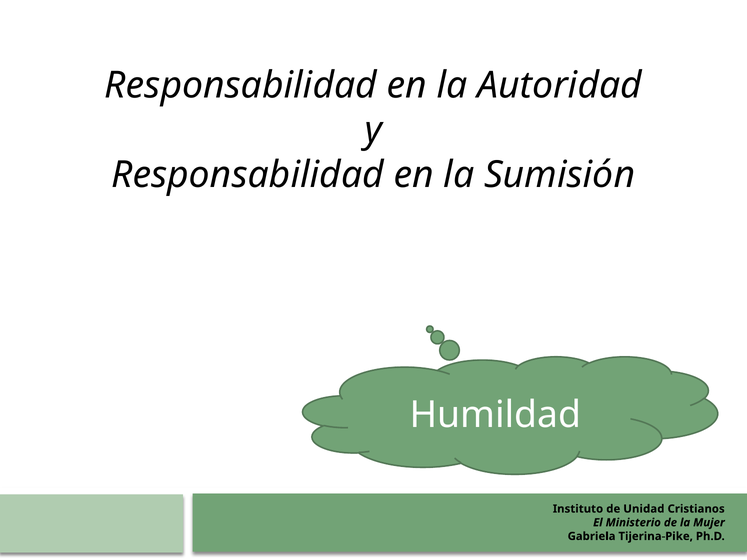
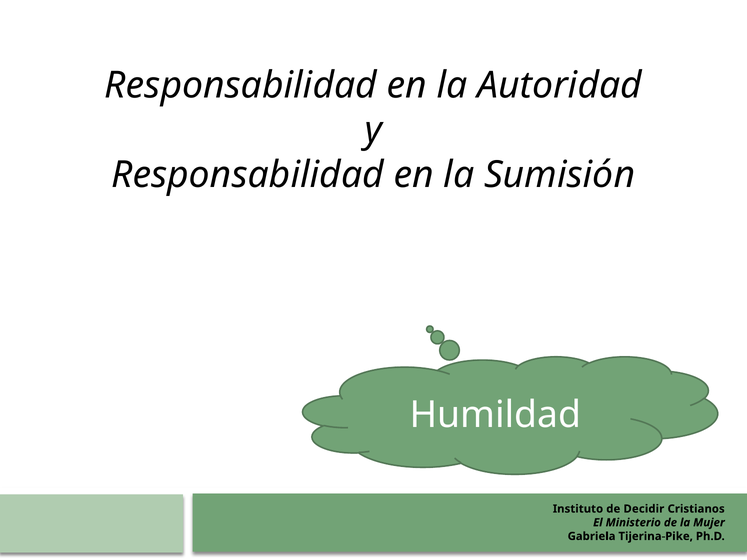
Unidad: Unidad -> Decidir
